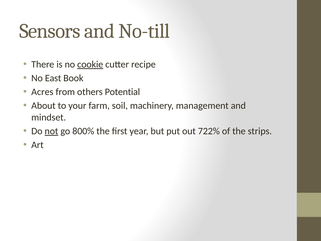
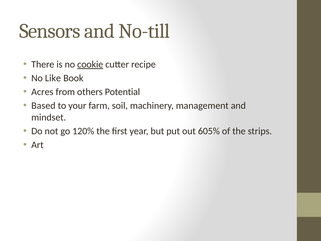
East: East -> Like
About: About -> Based
not underline: present -> none
800%: 800% -> 120%
722%: 722% -> 605%
